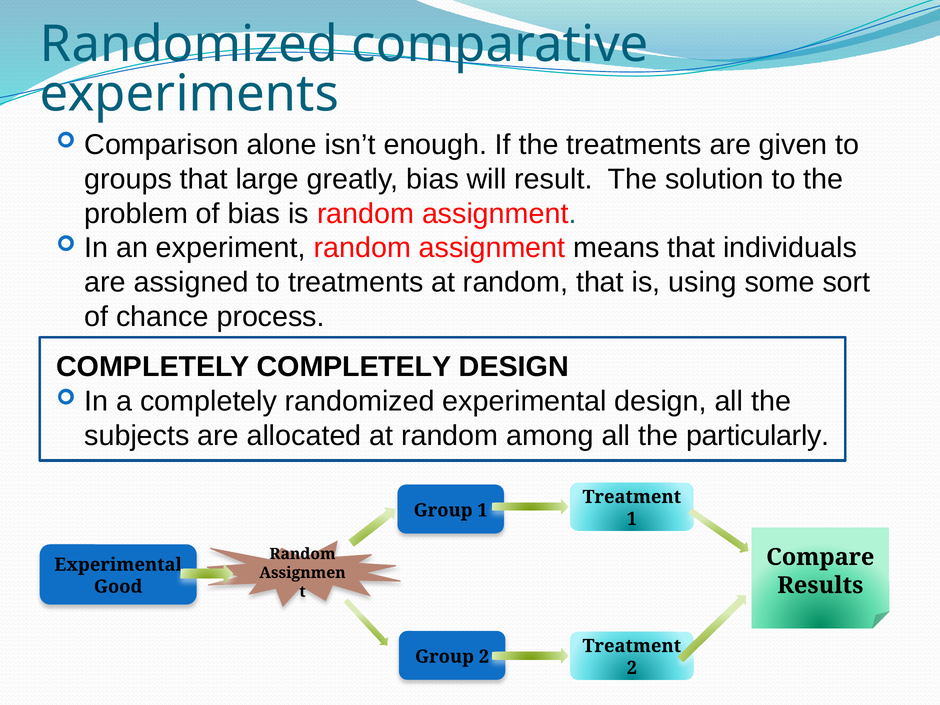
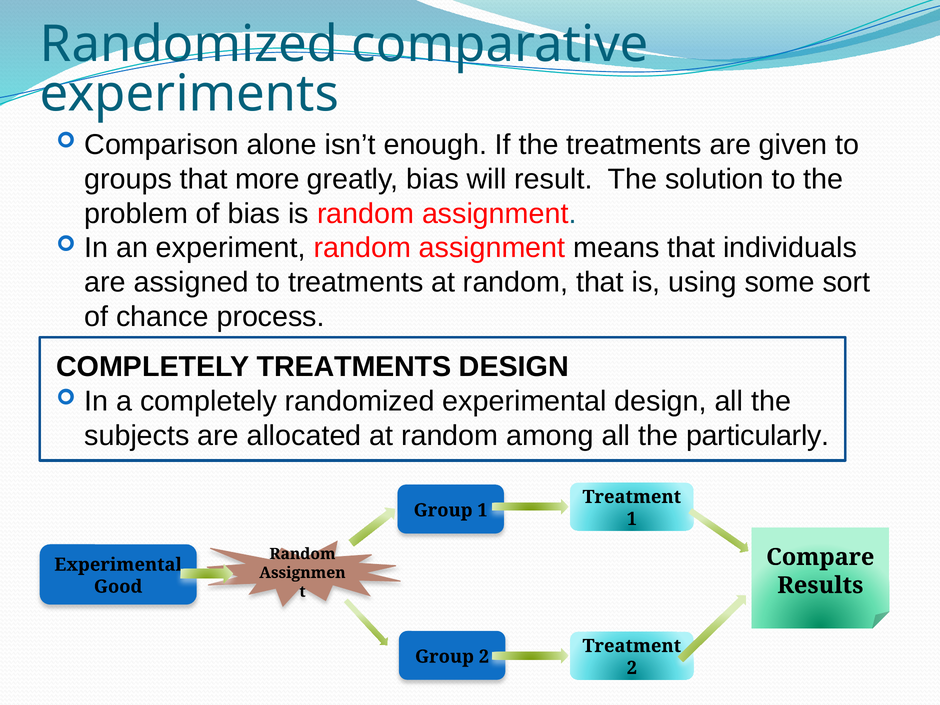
large: large -> more
COMPLETELY COMPLETELY: COMPLETELY -> TREATMENTS
